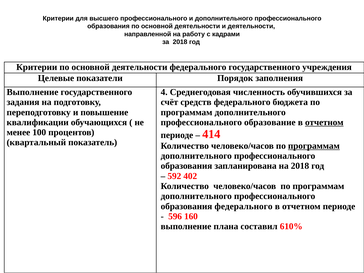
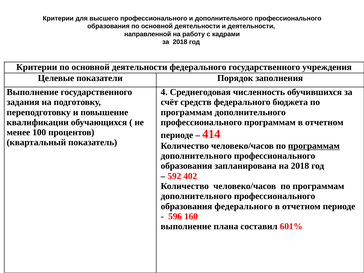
профессионального образование: образование -> программам
отчетном at (324, 122) underline: present -> none
610%: 610% -> 601%
